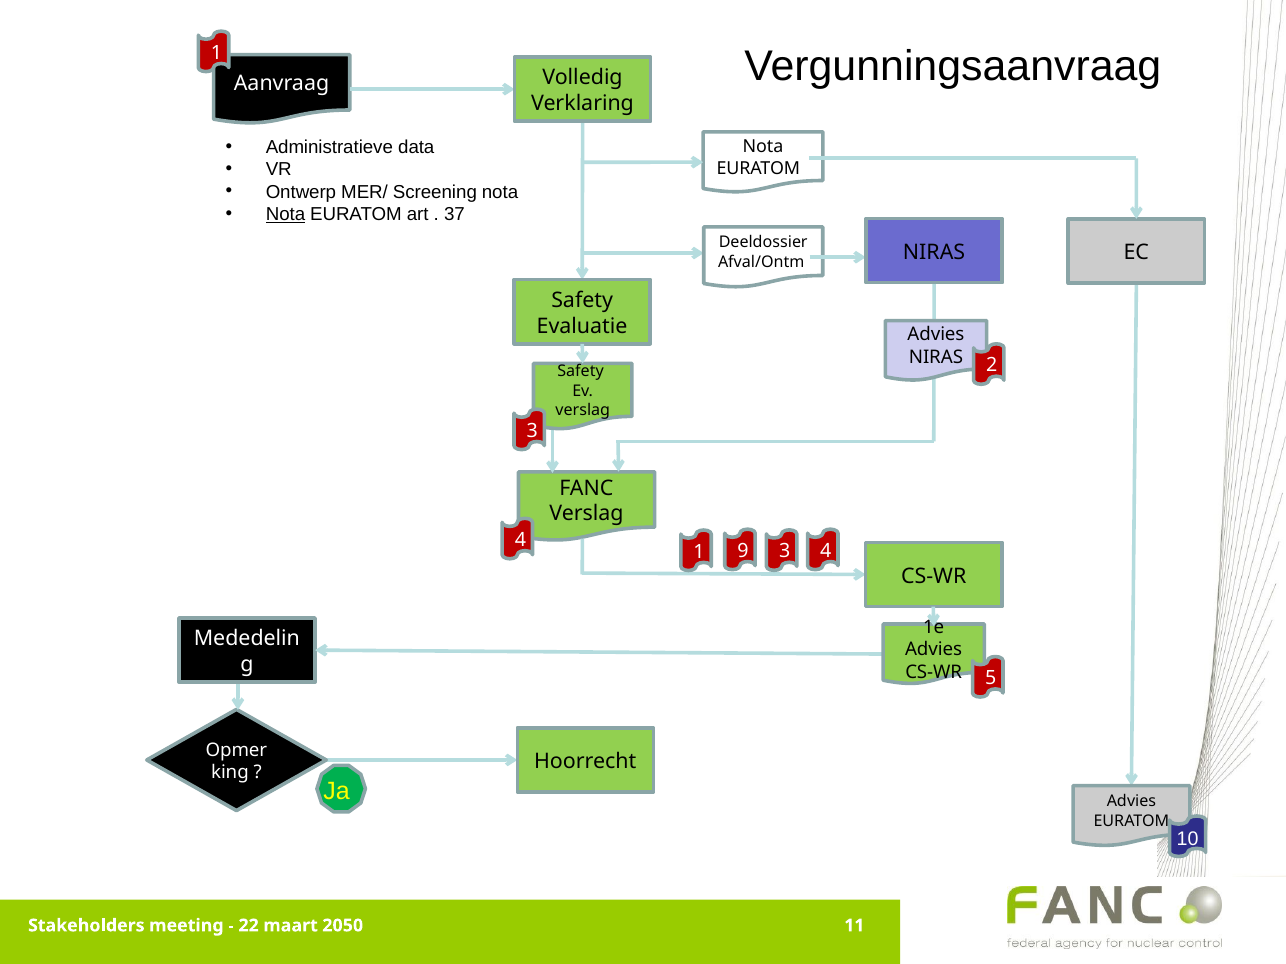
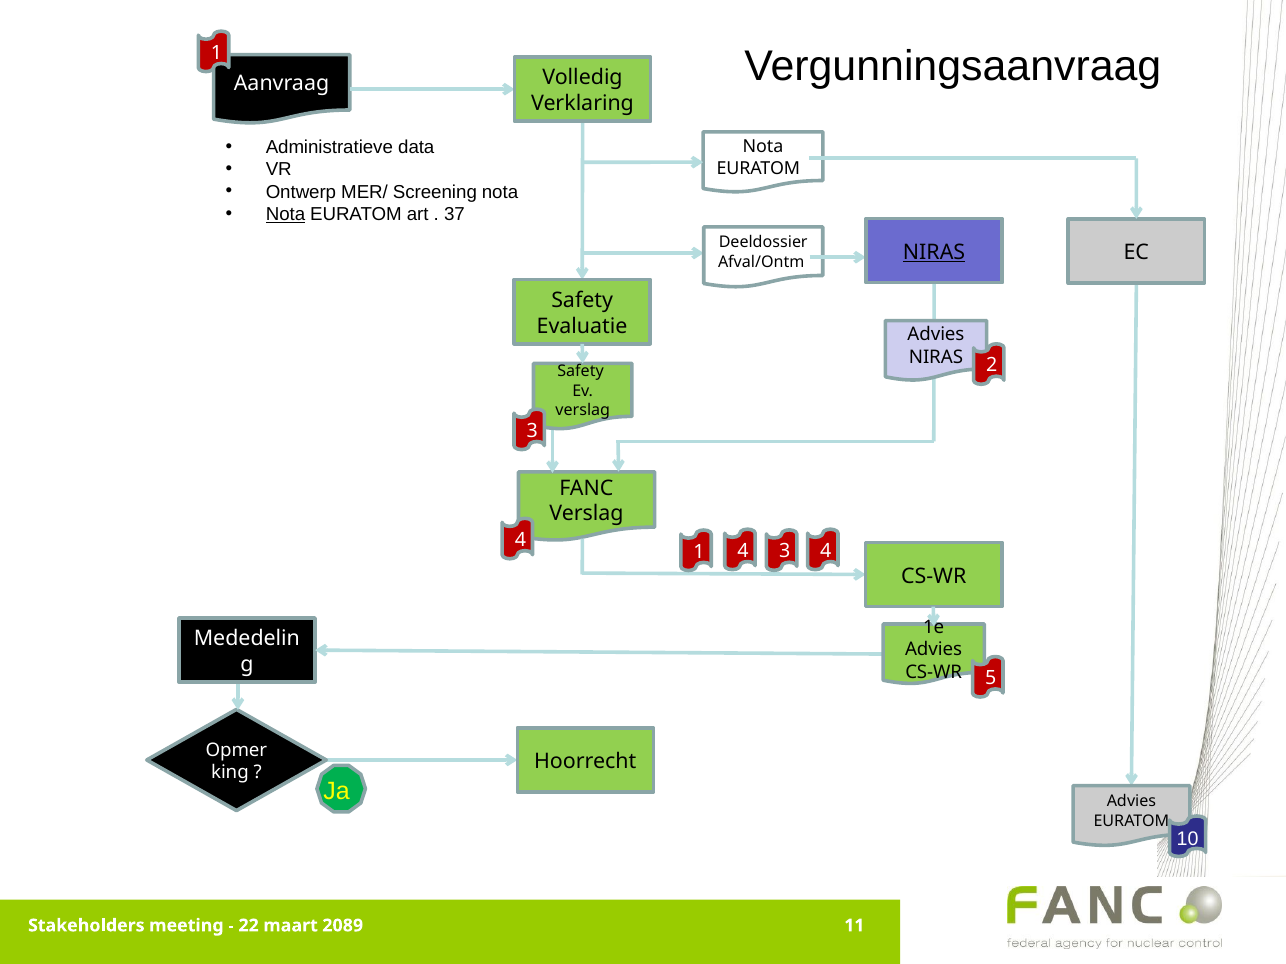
NIRAS at (934, 252) underline: none -> present
1 9: 9 -> 4
2050: 2050 -> 2089
